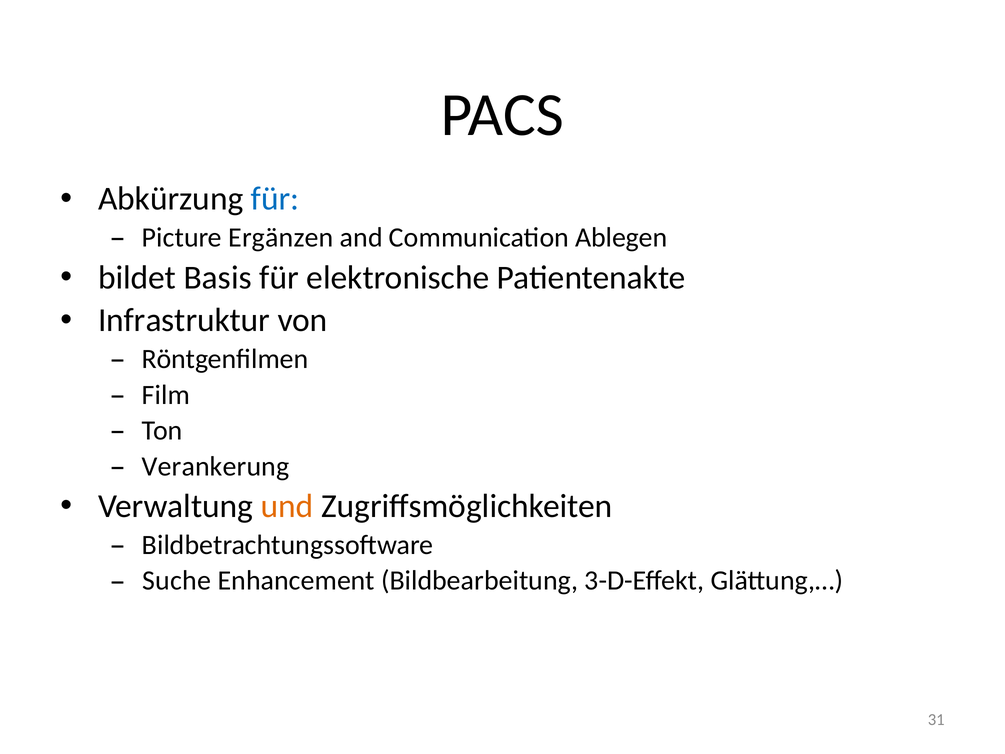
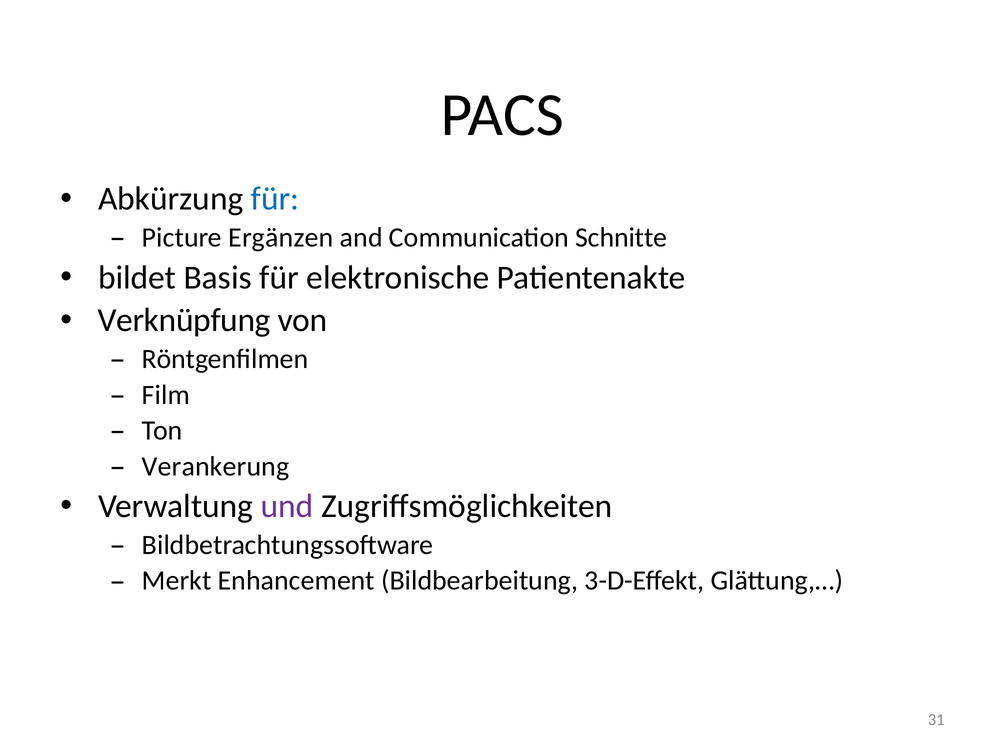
Ablegen: Ablegen -> Schnitte
Infrastruktur: Infrastruktur -> Verknüpfung
und colour: orange -> purple
Suche: Suche -> Merkt
